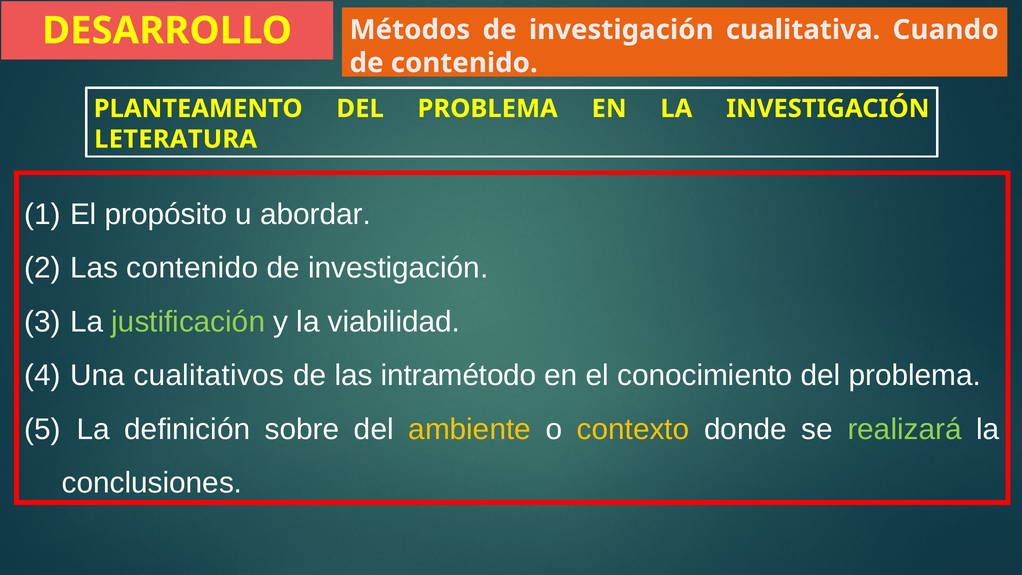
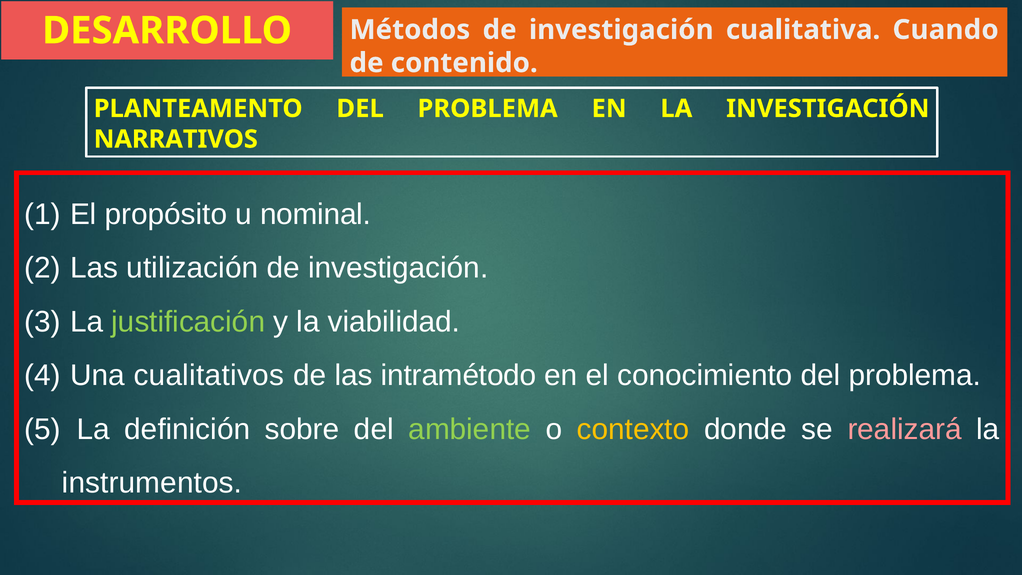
LETERATURA: LETERATURA -> NARRATIVOS
abordar: abordar -> nominal
Las contenido: contenido -> utilización
ambiente colour: yellow -> light green
realizará colour: light green -> pink
conclusiones: conclusiones -> instrumentos
